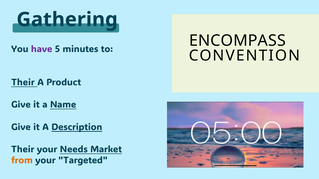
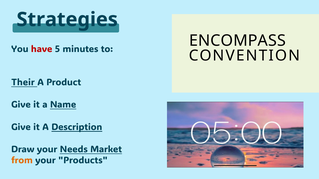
Gathering: Gathering -> Strategies
have colour: purple -> red
Their at (23, 150): Their -> Draw
Targeted: Targeted -> Products
